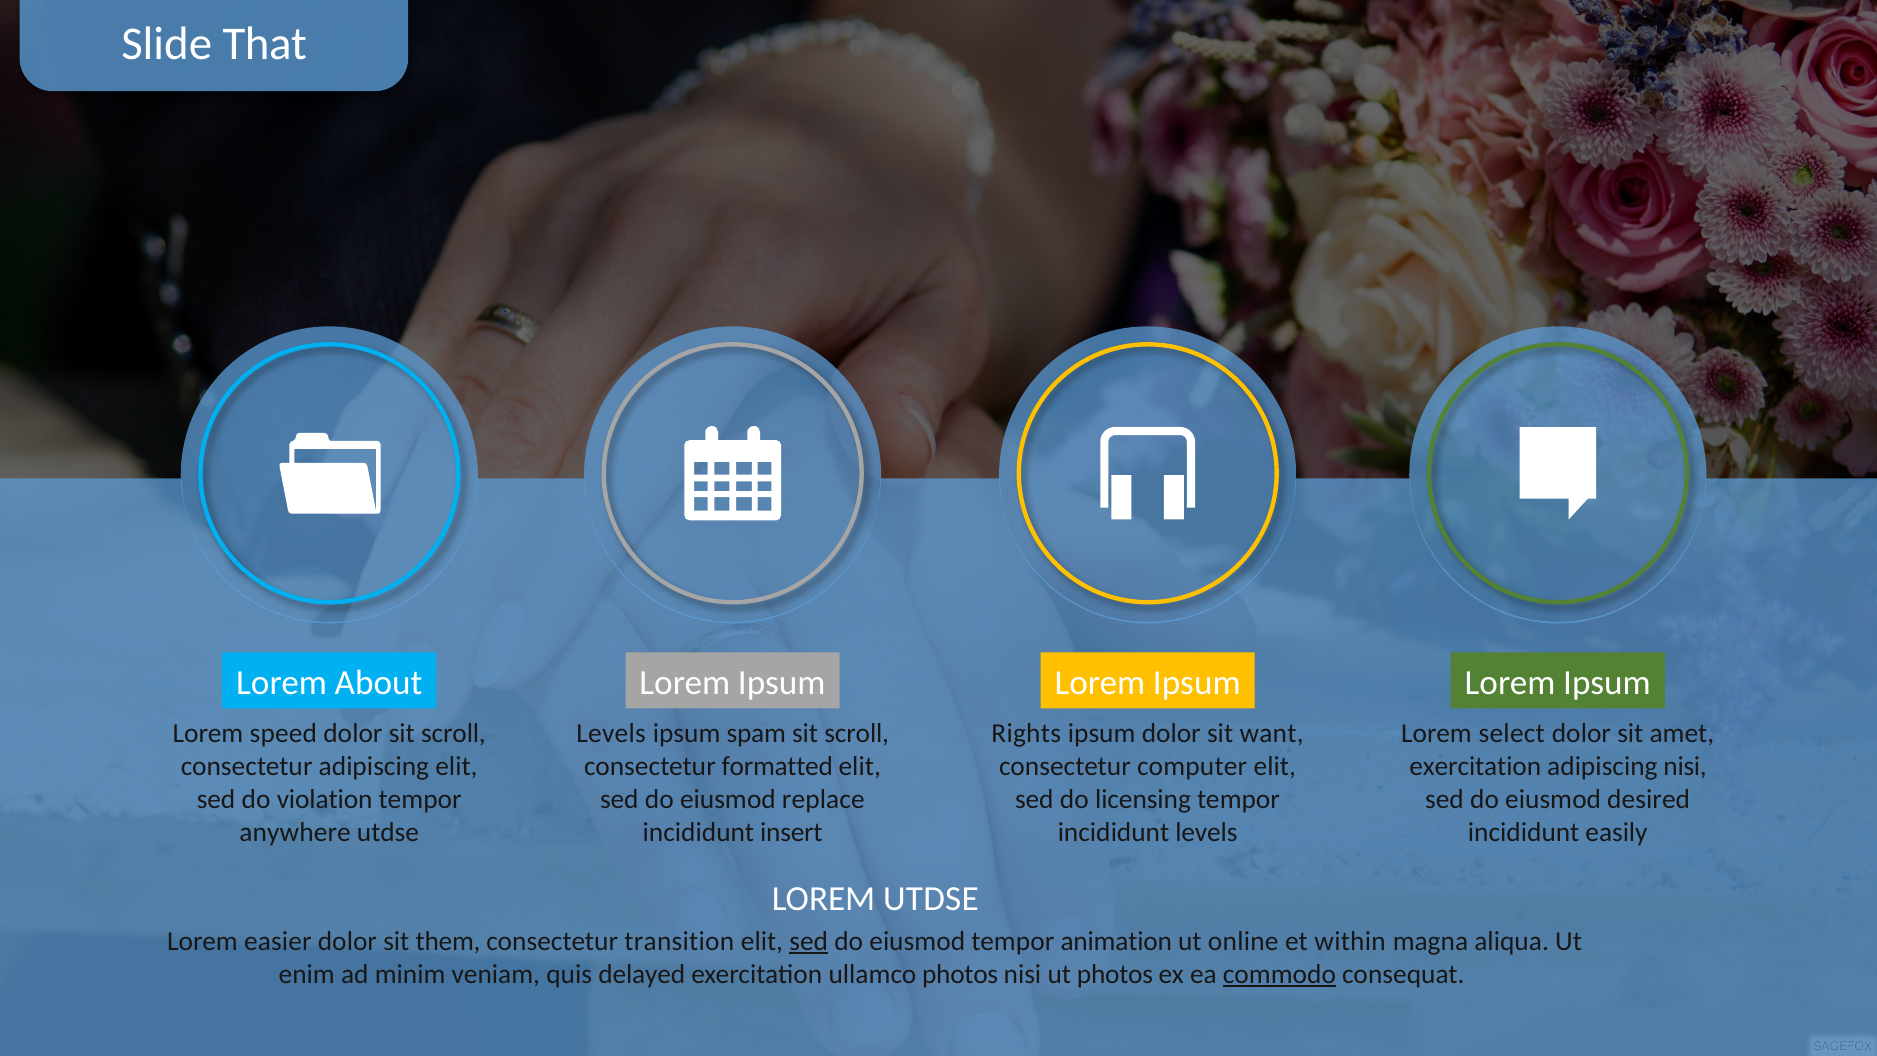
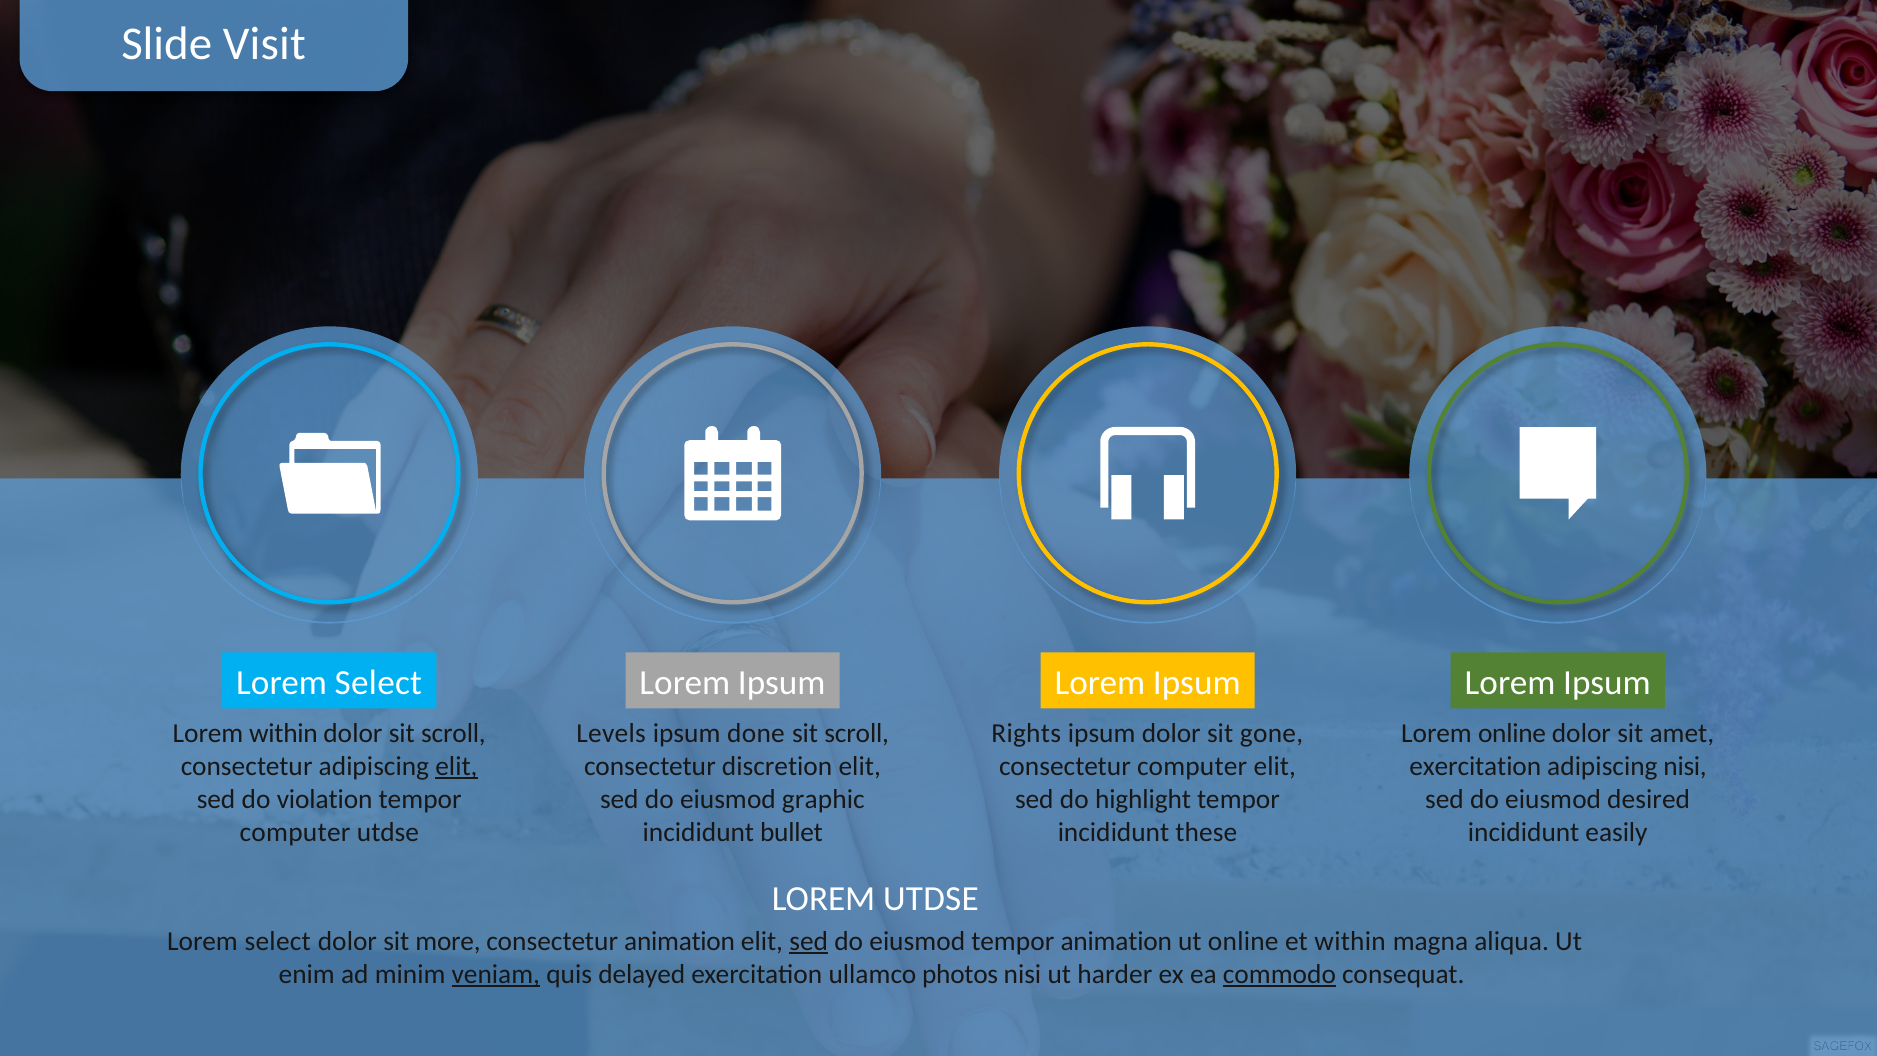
That: That -> Visit
About at (378, 683): About -> Select
Lorem speed: speed -> within
spam: spam -> done
want: want -> gone
Lorem select: select -> online
elit at (456, 766) underline: none -> present
formatted: formatted -> discretion
replace: replace -> graphic
licensing: licensing -> highlight
anywhere at (295, 832): anywhere -> computer
insert: insert -> bullet
incididunt levels: levels -> these
easier at (278, 941): easier -> select
them: them -> more
consectetur transition: transition -> animation
veniam underline: none -> present
ut photos: photos -> harder
